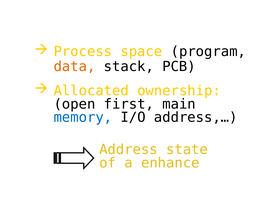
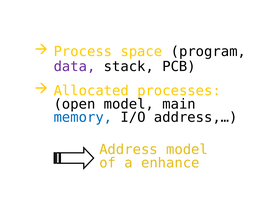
data colour: orange -> purple
ownership: ownership -> processes
open first: first -> model
Address state: state -> model
